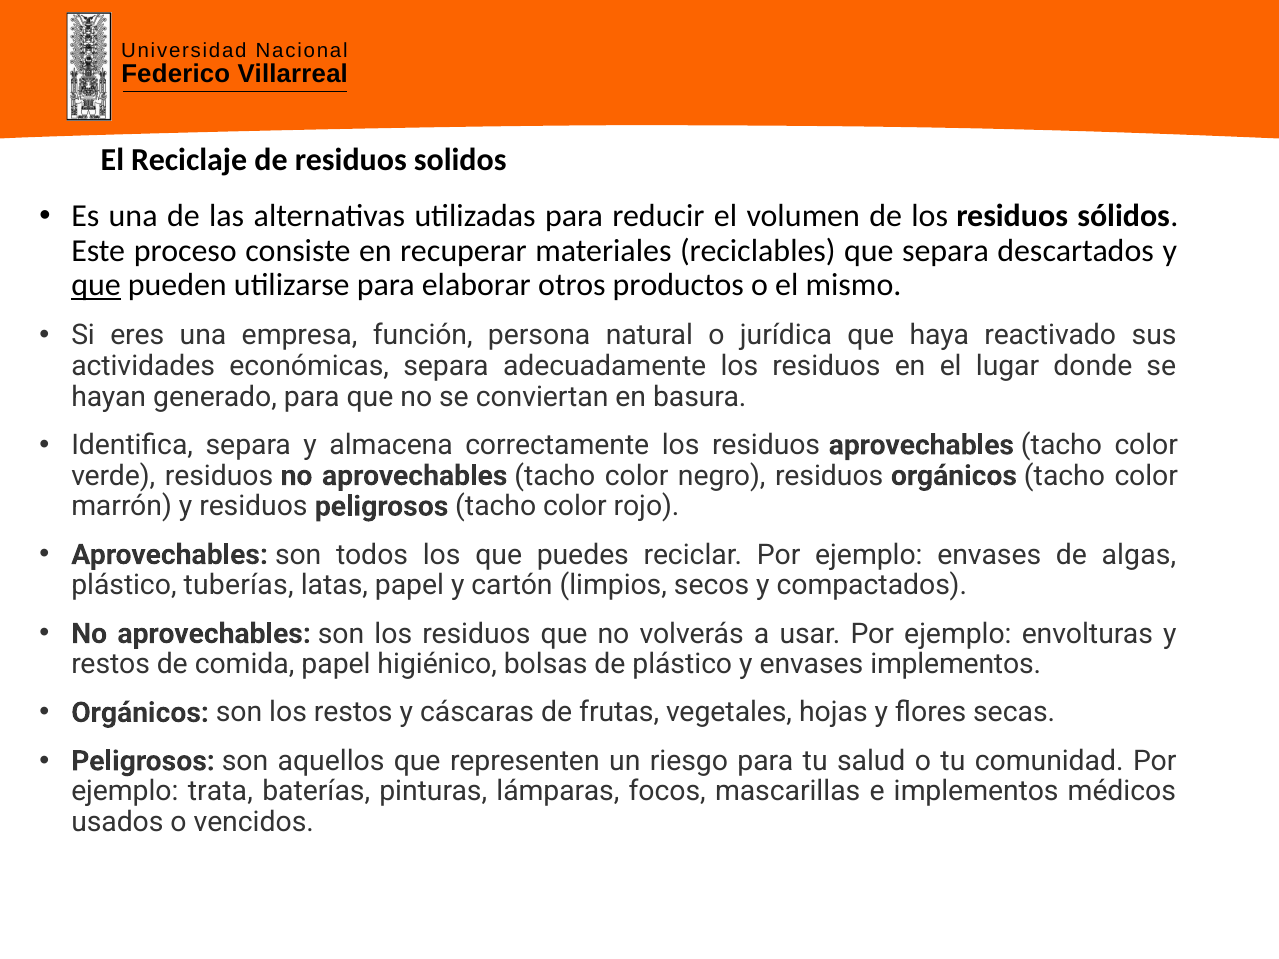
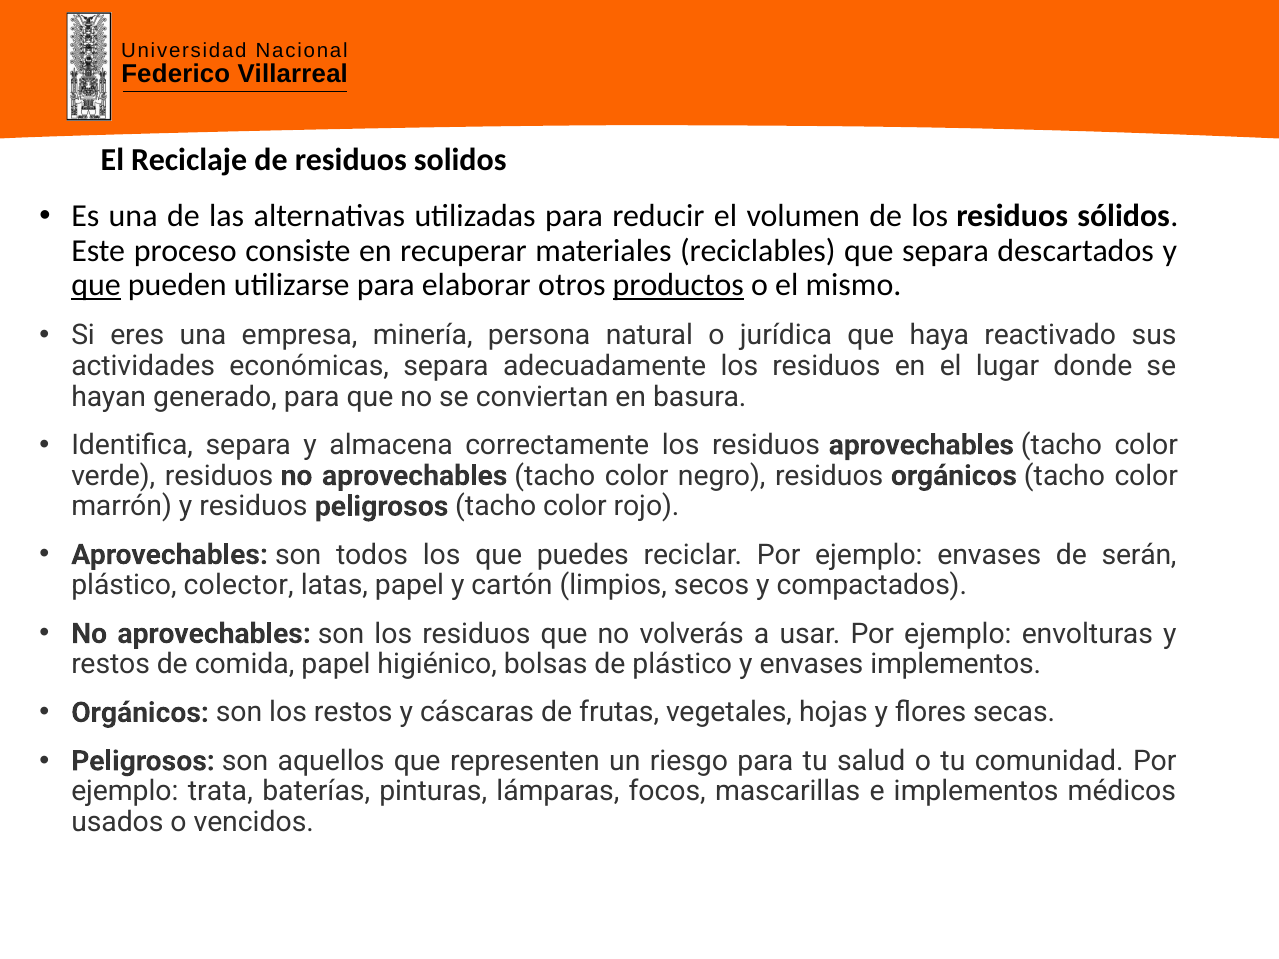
productos underline: none -> present
función: función -> minería
algas: algas -> serán
tuberías: tuberías -> colector
